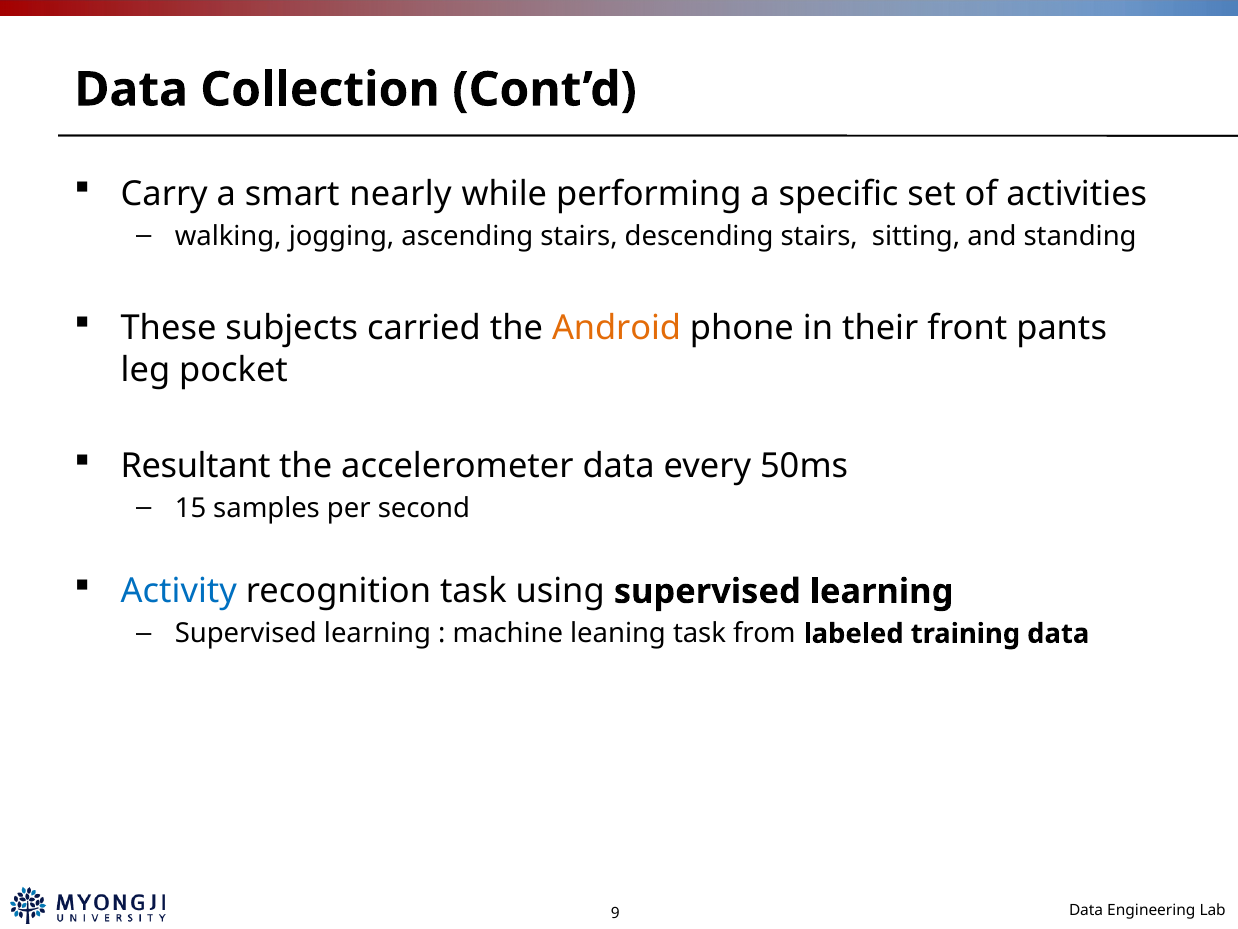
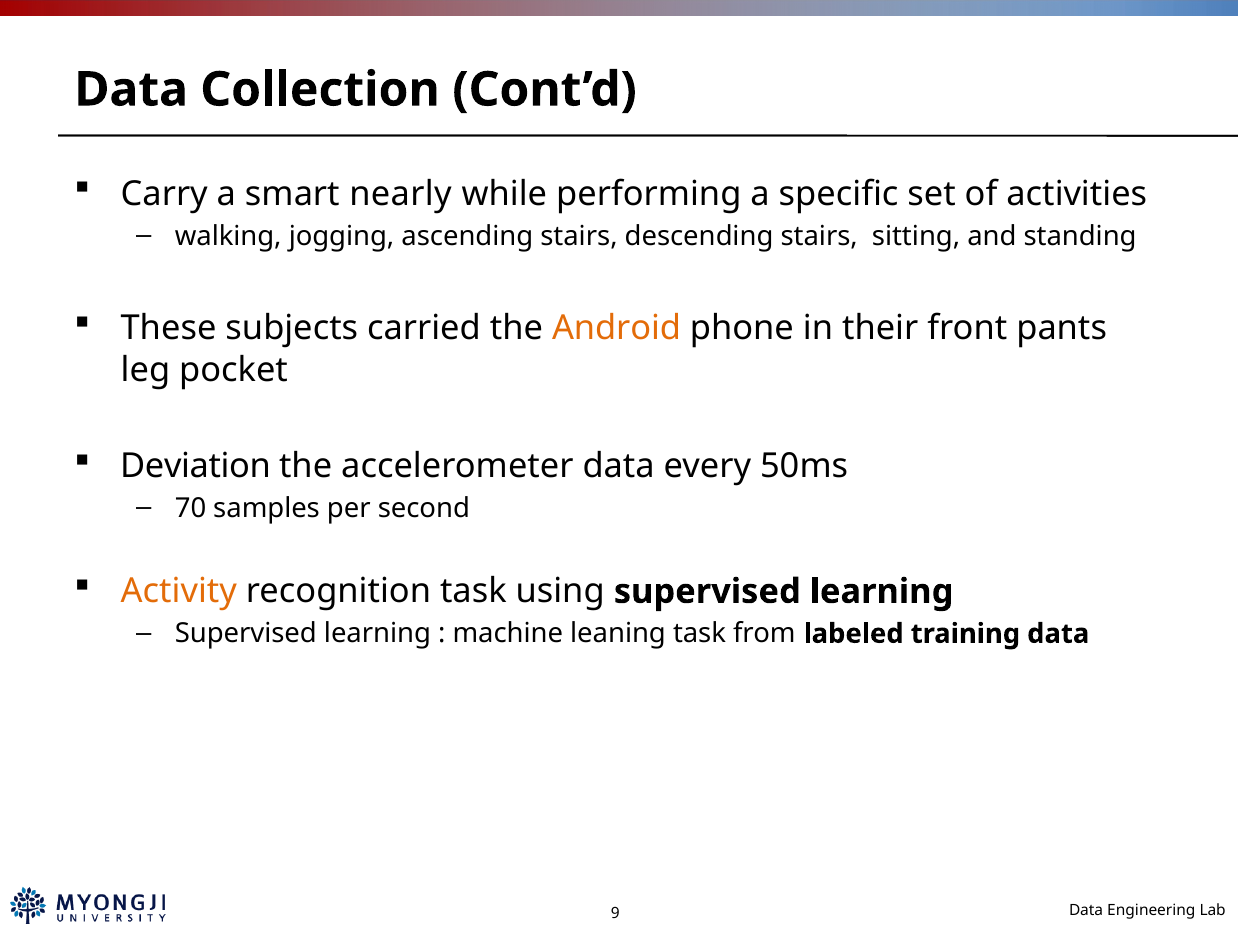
Resultant: Resultant -> Deviation
15: 15 -> 70
Activity colour: blue -> orange
